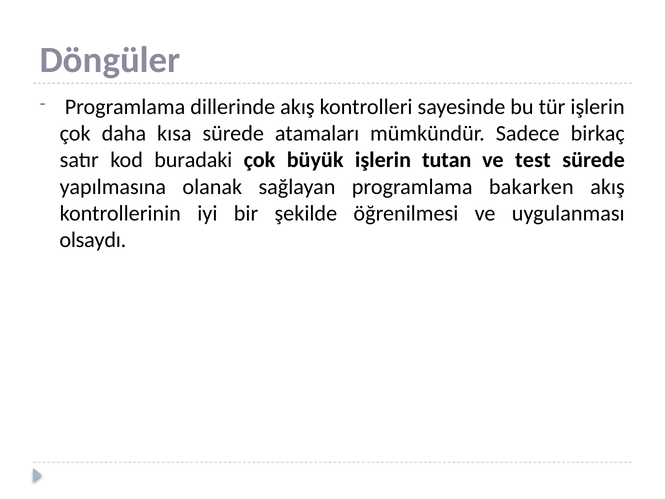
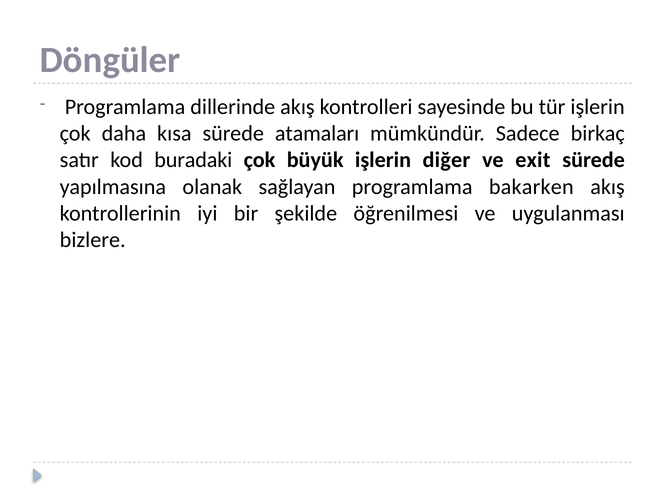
tutan: tutan -> diğer
test: test -> exit
olsaydı: olsaydı -> bizlere
